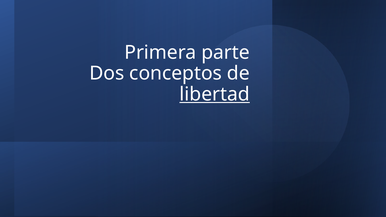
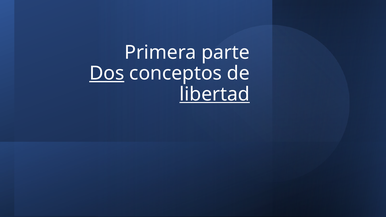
Dos underline: none -> present
